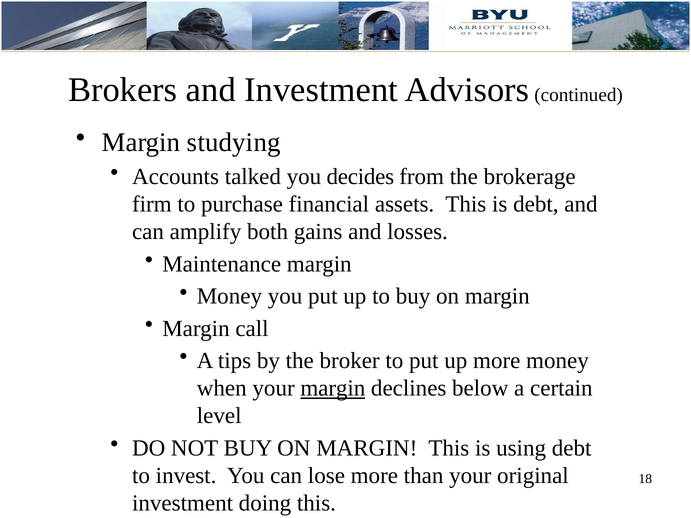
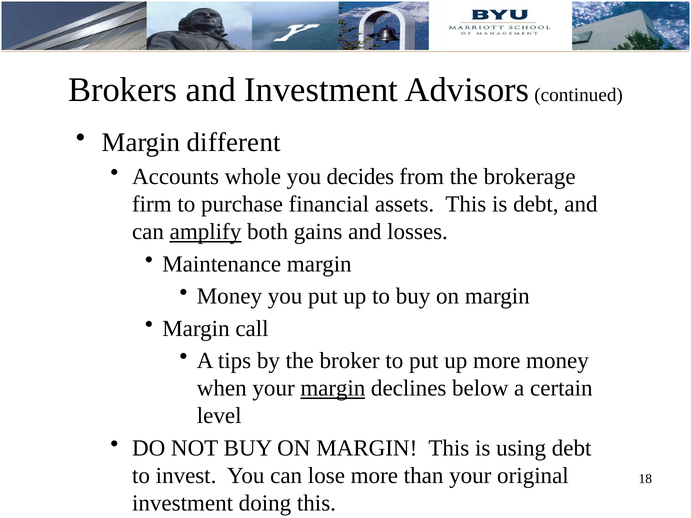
studying: studying -> different
talked: talked -> whole
amplify underline: none -> present
